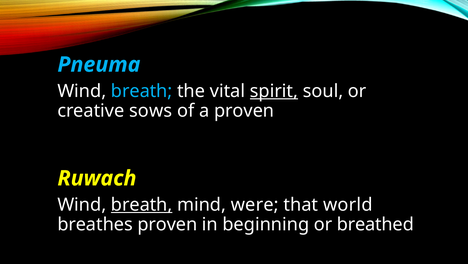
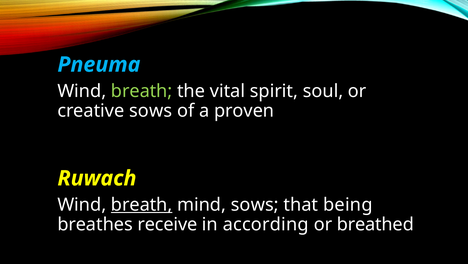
breath at (142, 91) colour: light blue -> light green
spirit underline: present -> none
mind were: were -> sows
world: world -> being
breathes proven: proven -> receive
beginning: beginning -> according
